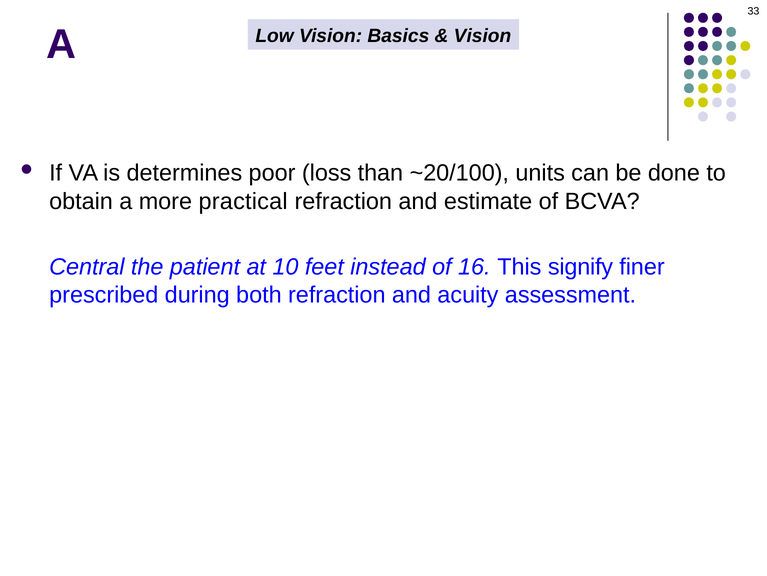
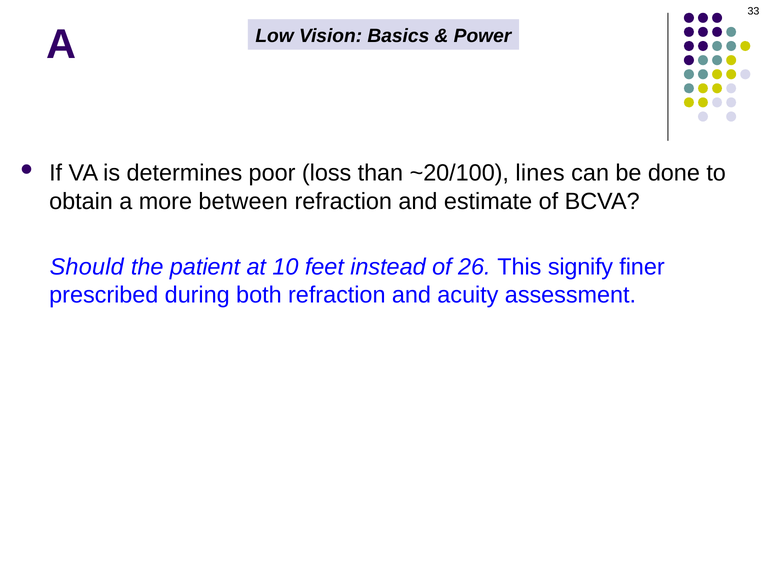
Vision at (482, 36): Vision -> Power
units: units -> lines
practical: practical -> between
Central: Central -> Should
16: 16 -> 26
